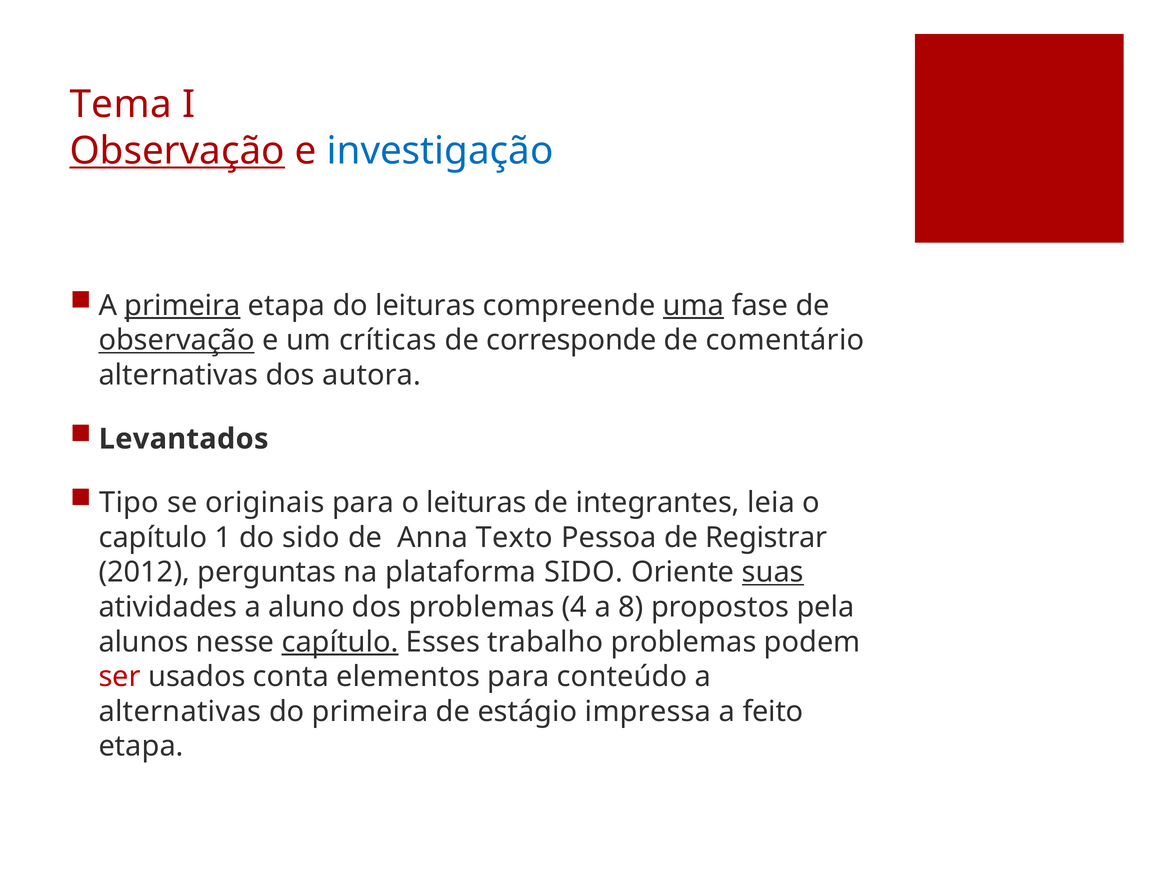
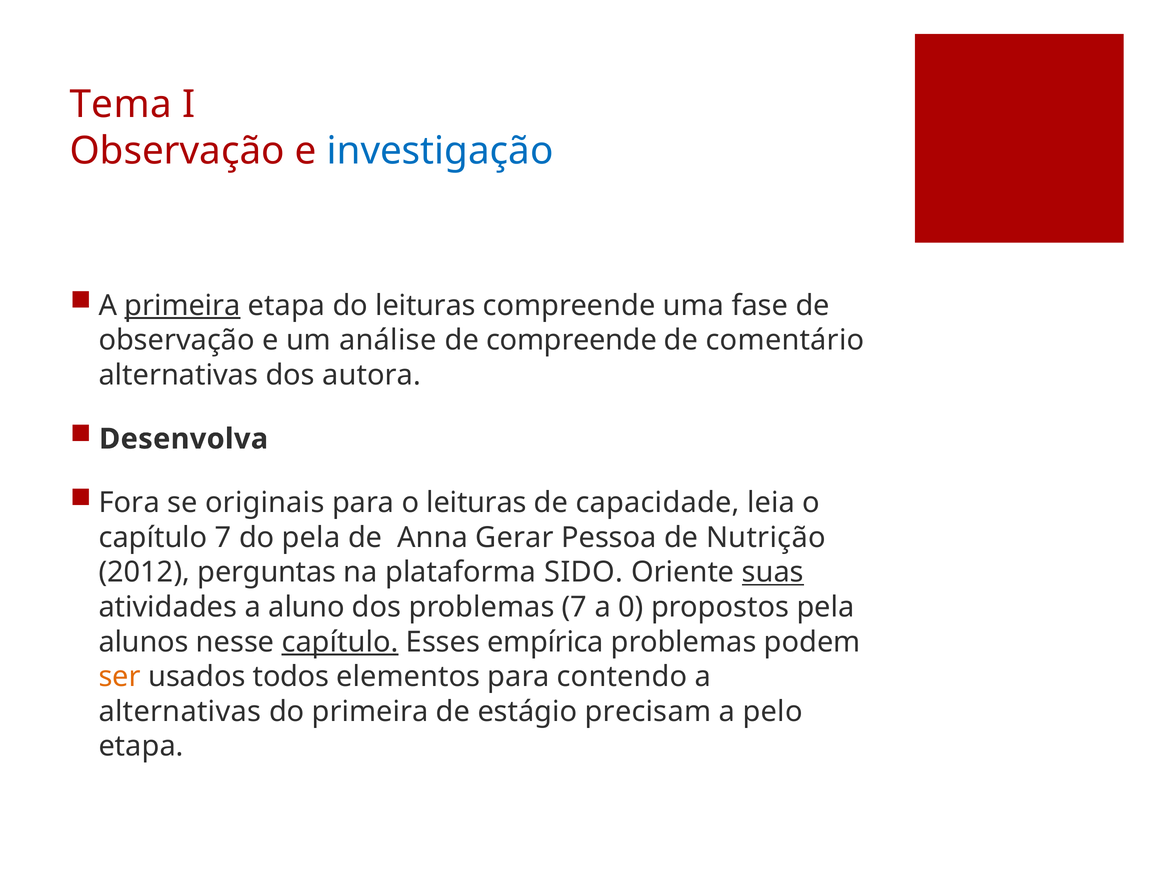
Observação at (177, 151) underline: present -> none
uma underline: present -> none
observação at (177, 340) underline: present -> none
críticas: críticas -> análise
de corresponde: corresponde -> compreende
Levantados: Levantados -> Desenvolva
Tipo: Tipo -> Fora
integrantes: integrantes -> capacidade
capítulo 1: 1 -> 7
do sido: sido -> pela
Texto: Texto -> Gerar
Registrar: Registrar -> Nutrição
problemas 4: 4 -> 7
8: 8 -> 0
trabalho: trabalho -> empírica
ser colour: red -> orange
conta: conta -> todos
conteúdo: conteúdo -> contendo
impressa: impressa -> precisam
feito: feito -> pelo
